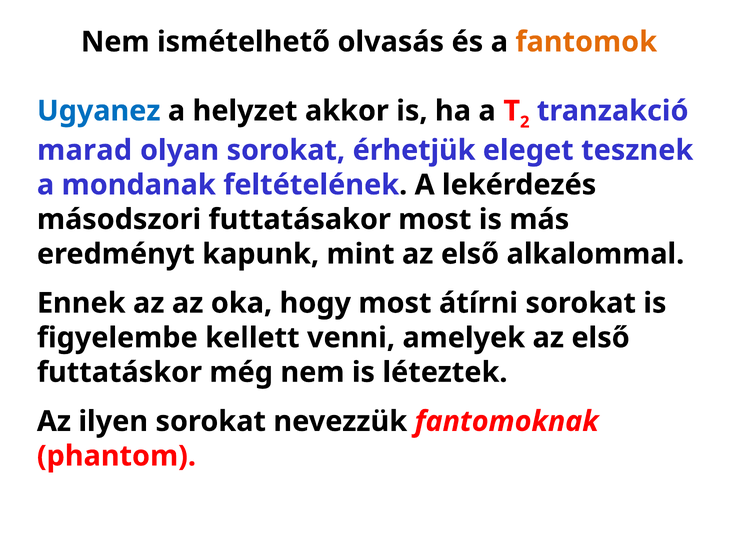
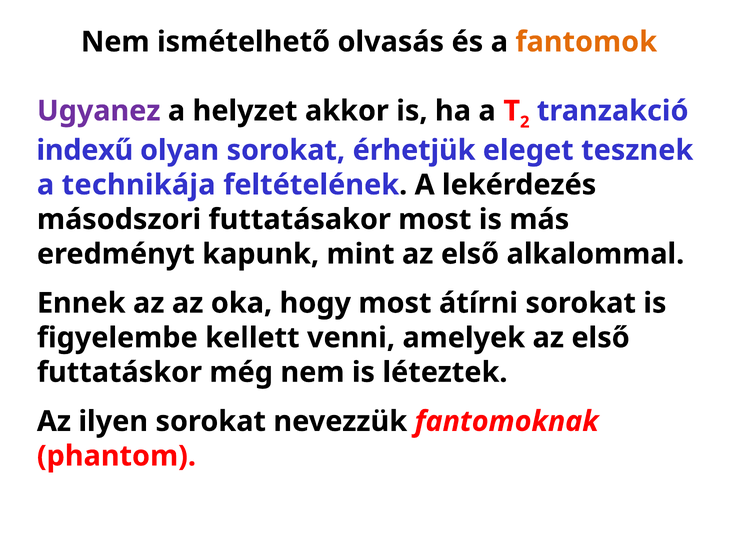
Ugyanez colour: blue -> purple
marad: marad -> indexű
mondanak: mondanak -> technikája
